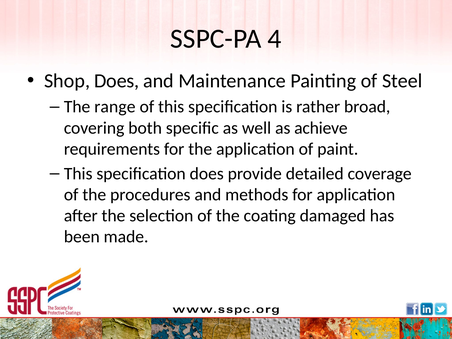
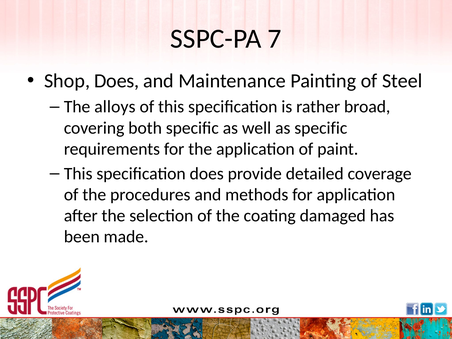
4: 4 -> 7
range: range -> alloys
as achieve: achieve -> specific
